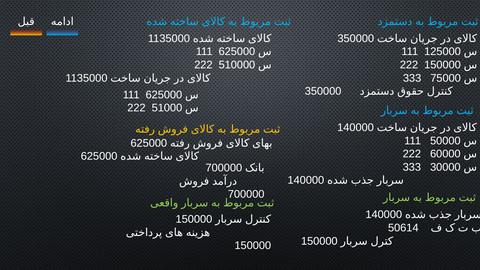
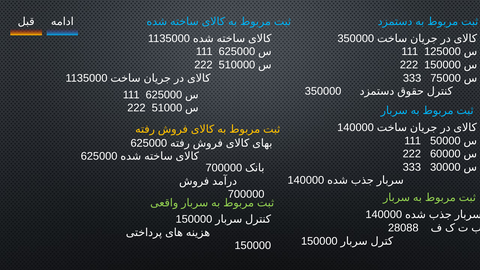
50614: 50614 -> 28088
